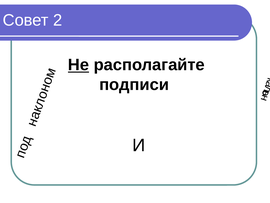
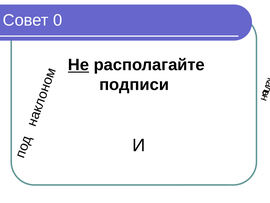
2: 2 -> 0
